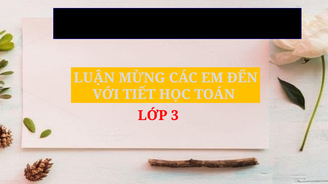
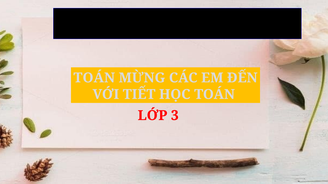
LUẬN at (94, 78): LUẬN -> TOÁN
